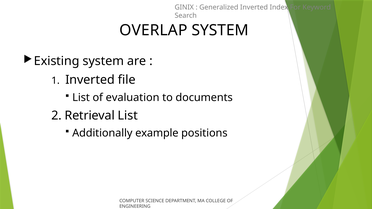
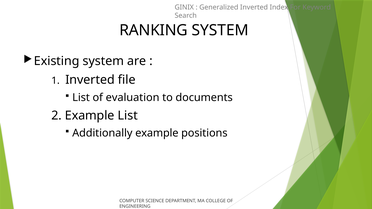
OVERLAP: OVERLAP -> RANKING
2 Retrieval: Retrieval -> Example
